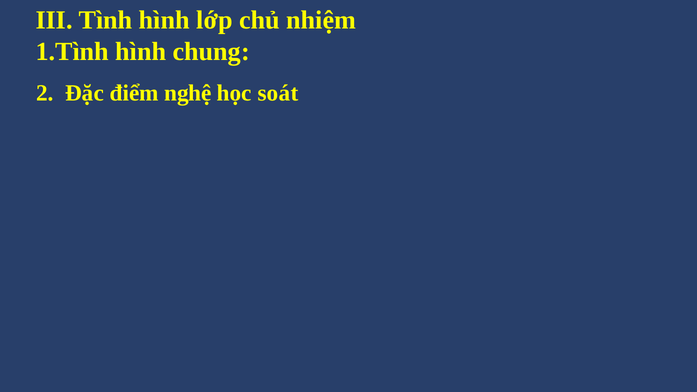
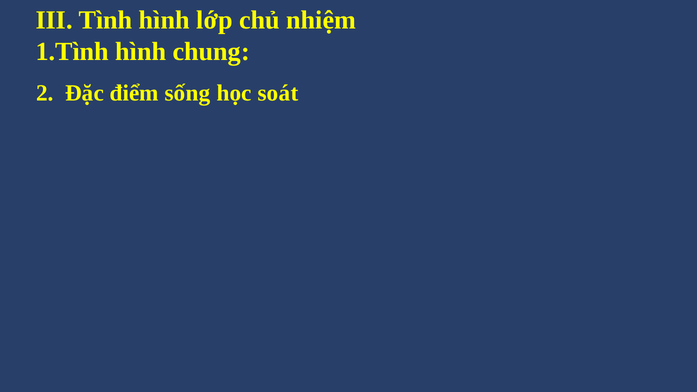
nghệ: nghệ -> sống
